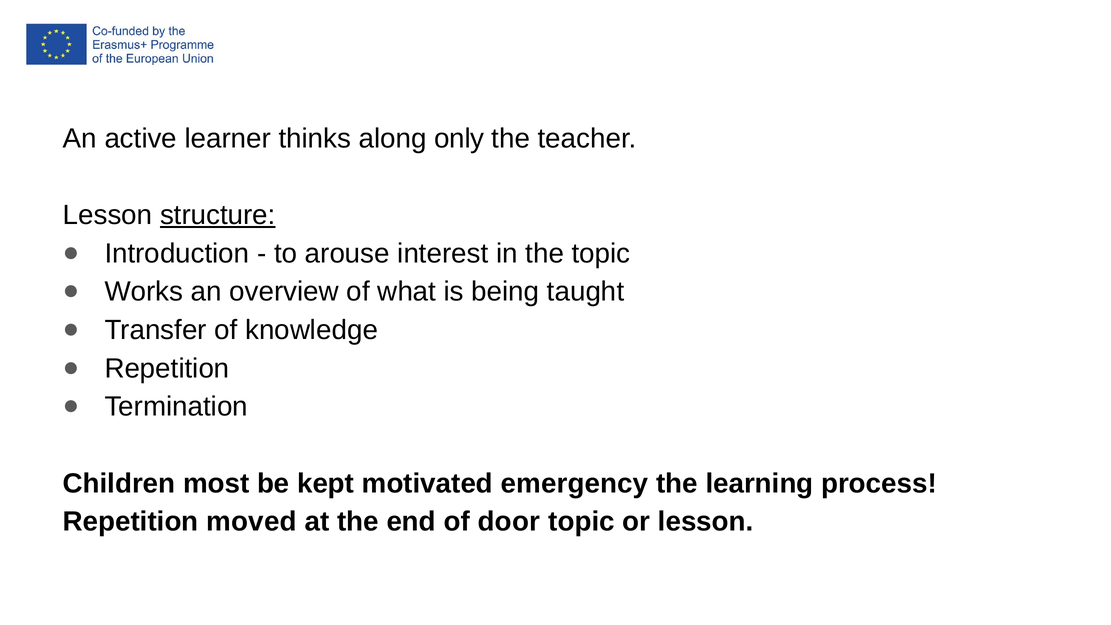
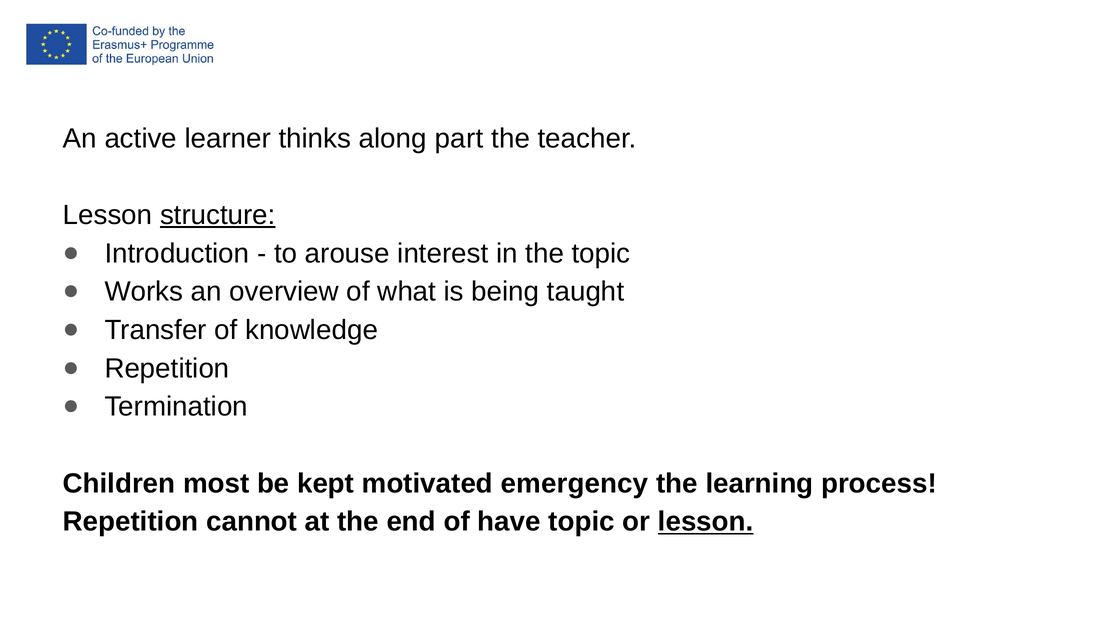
only: only -> part
moved: moved -> cannot
door: door -> have
lesson at (706, 522) underline: none -> present
